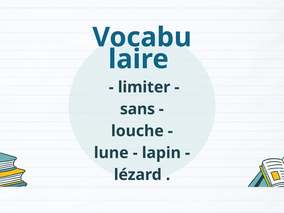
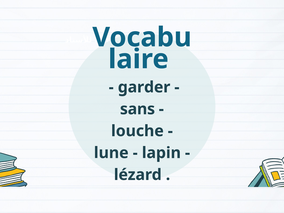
limiter: limiter -> garder
